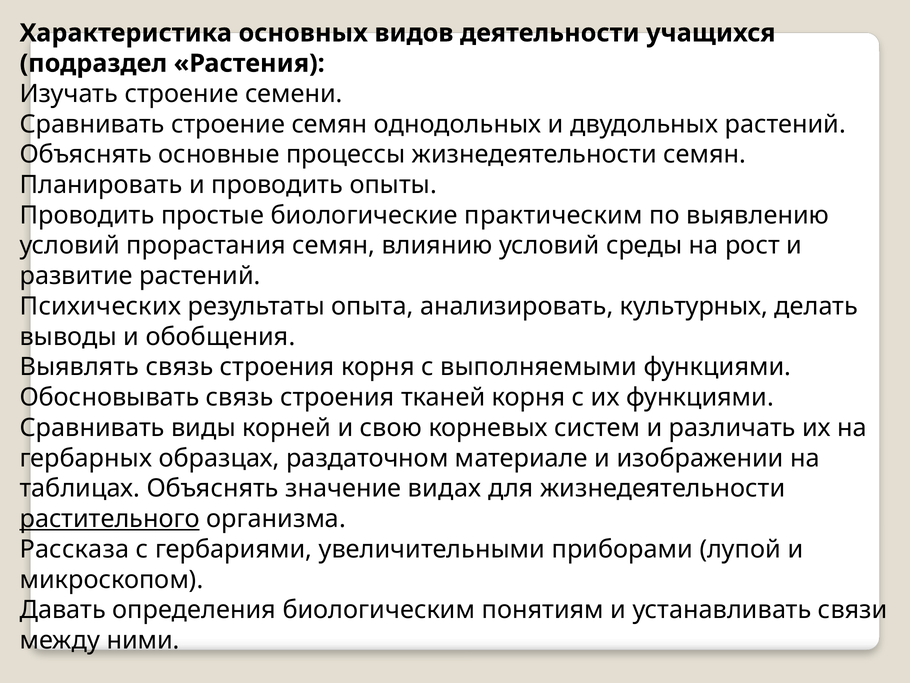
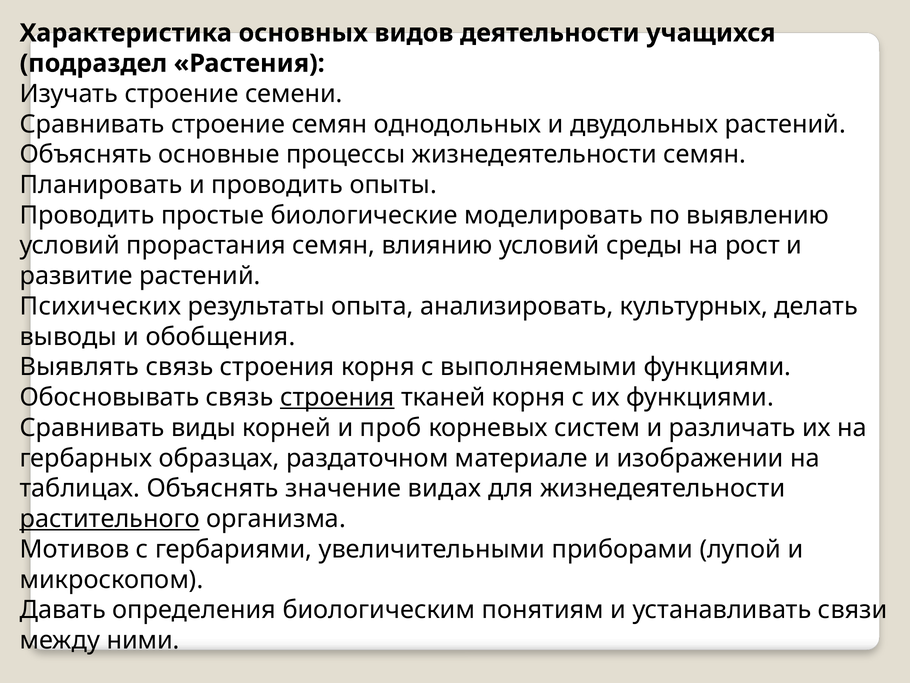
практическим: практическим -> моделировать
строения at (337, 397) underline: none -> present
свою: свою -> проб
Рассказа: Рассказа -> Мотивов
